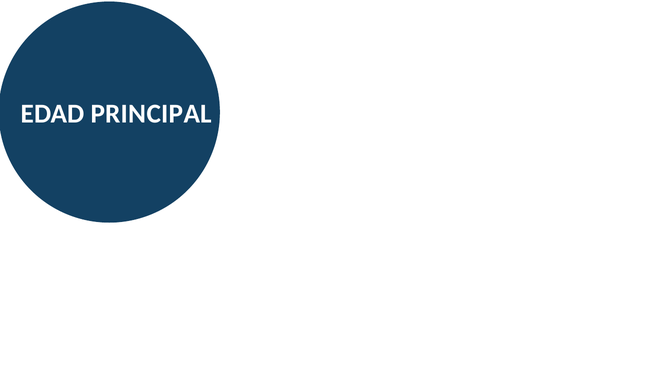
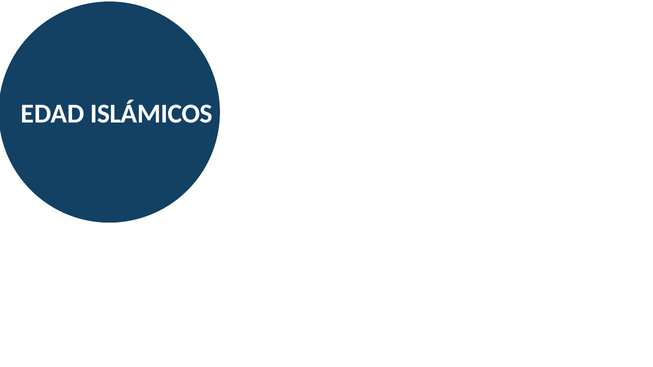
PRINCIPAL: PRINCIPAL -> ISLÁMICOS
